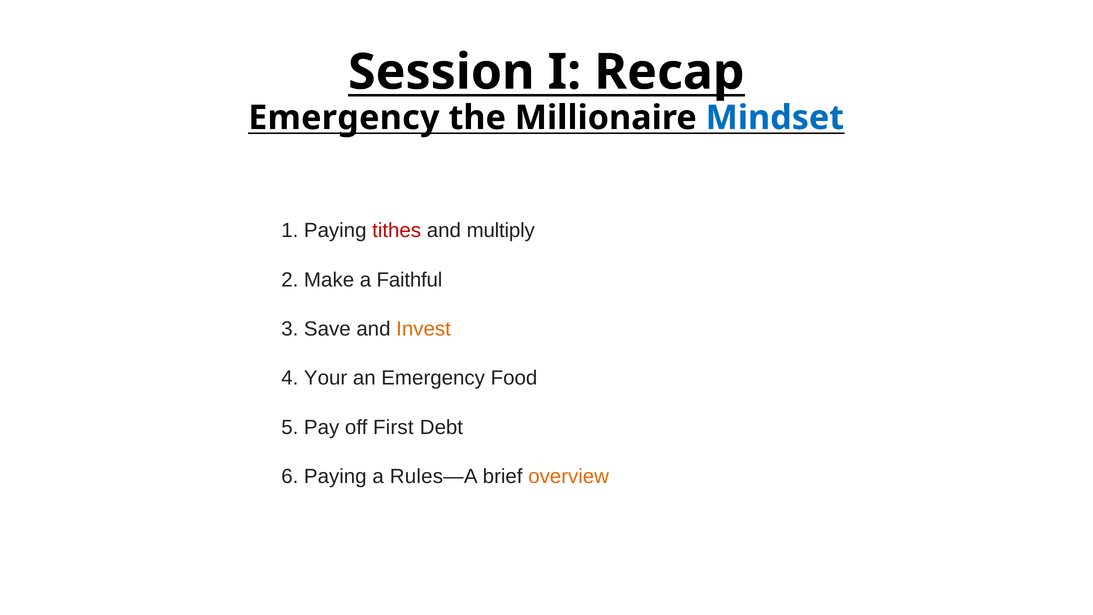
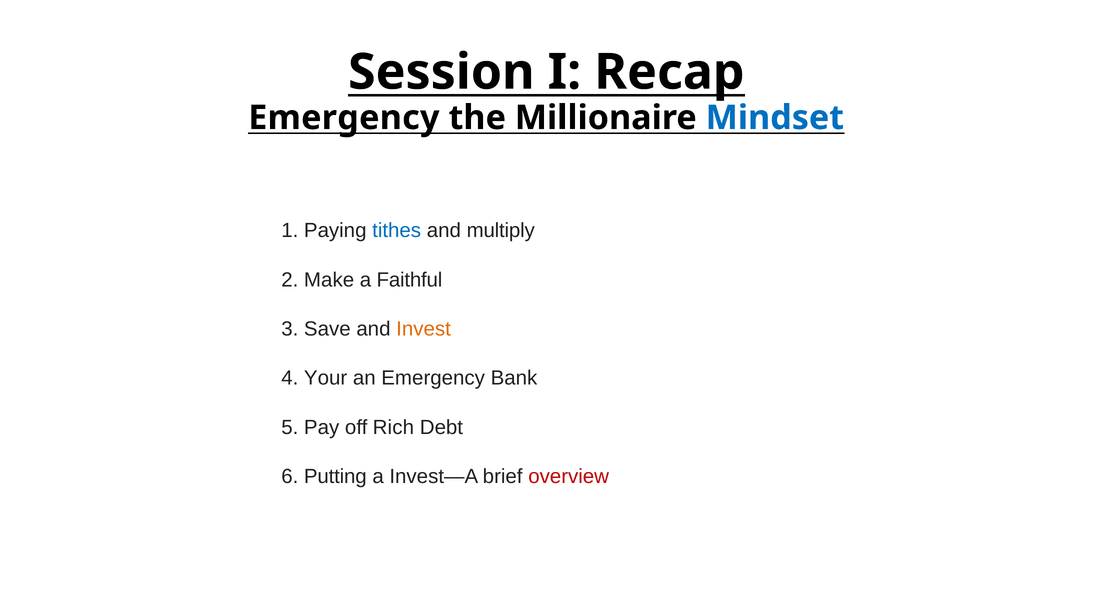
tithes colour: red -> blue
Food: Food -> Bank
First: First -> Rich
6 Paying: Paying -> Putting
Rules—A: Rules—A -> Invest—A
overview colour: orange -> red
